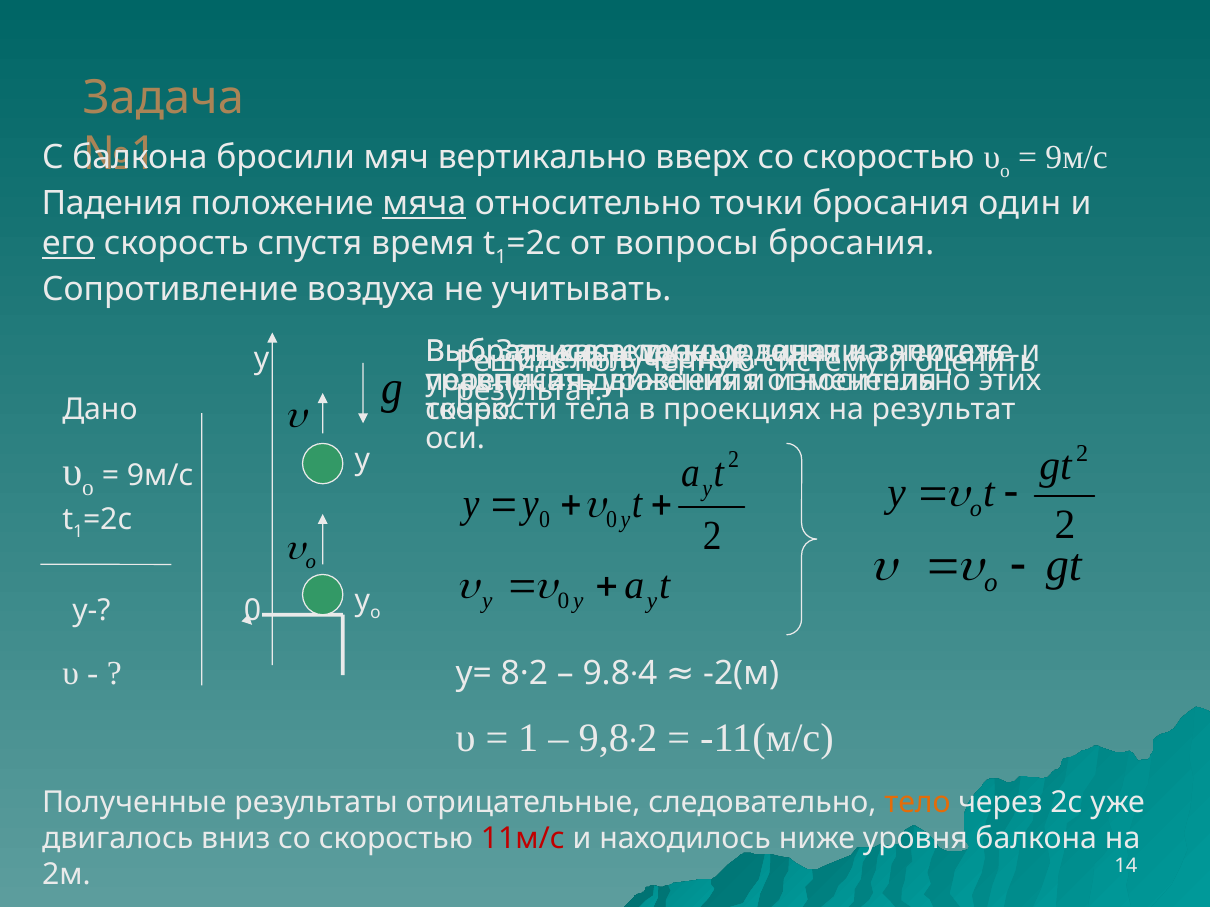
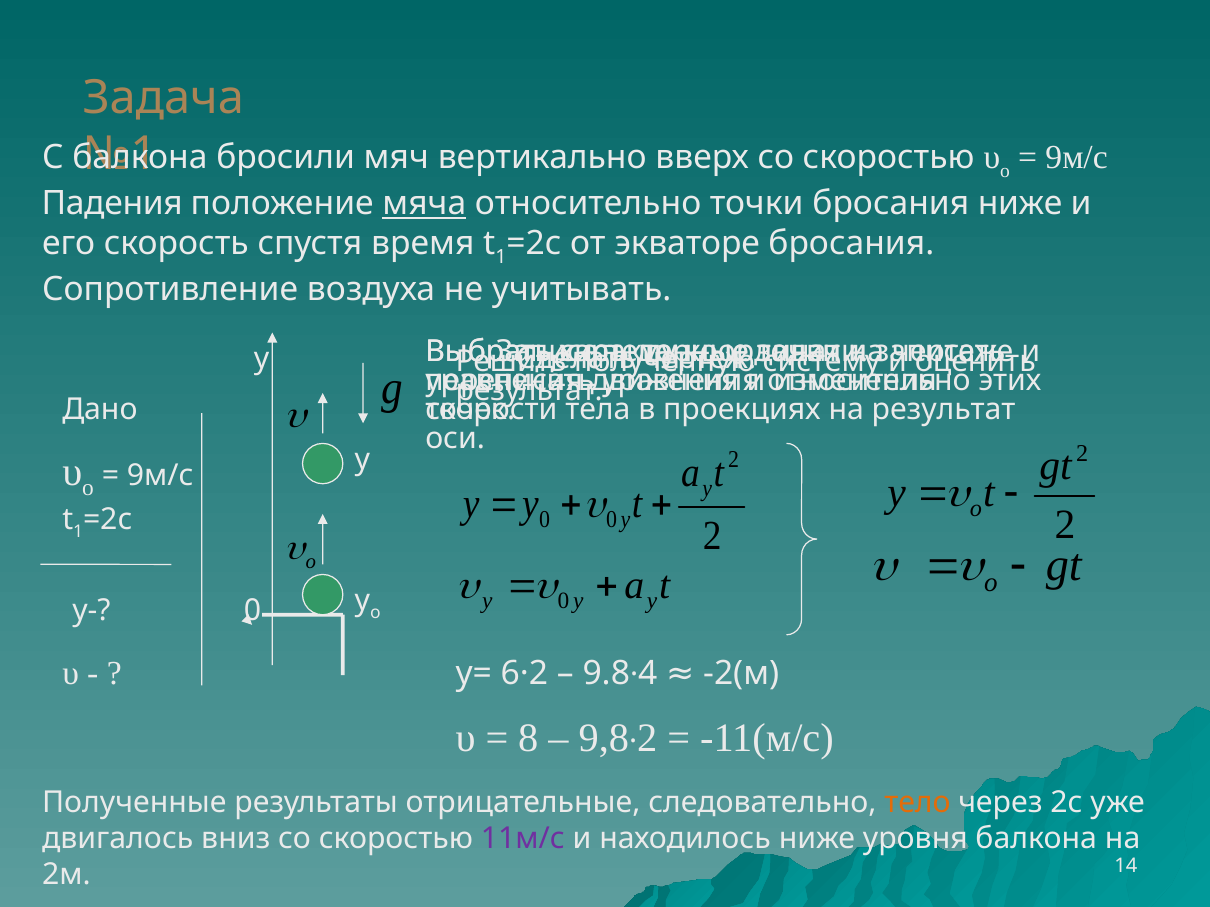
бросания один: один -> ниже
его underline: present -> none
вопросы: вопросы -> экваторе
8·2: 8·2 -> 6·2
1 at (528, 739): 1 -> 8
11м/с colour: red -> purple
